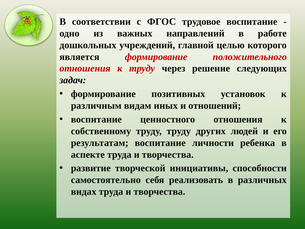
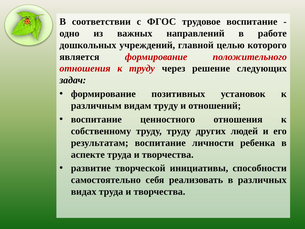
видам иных: иных -> труду
